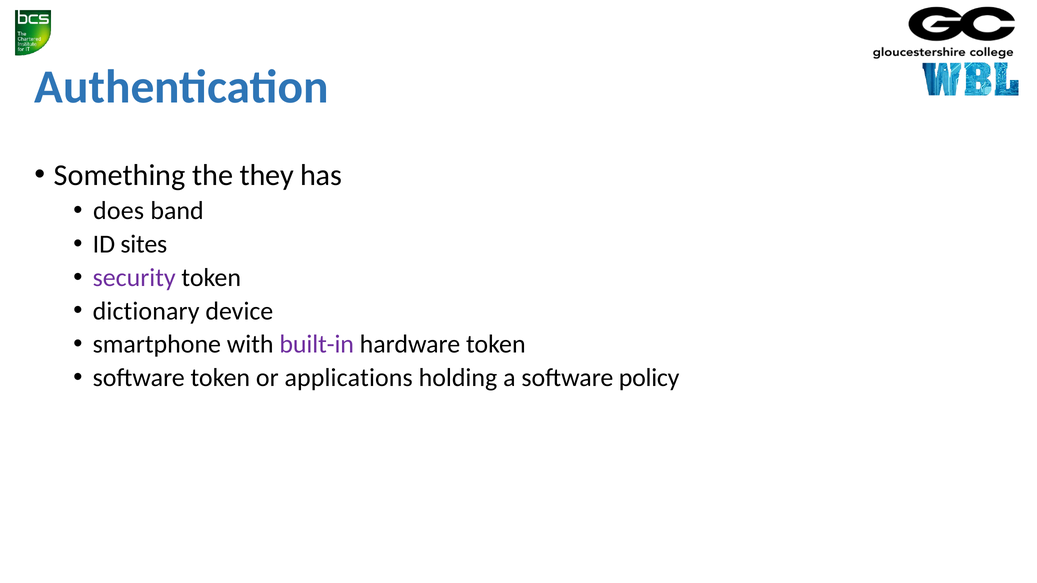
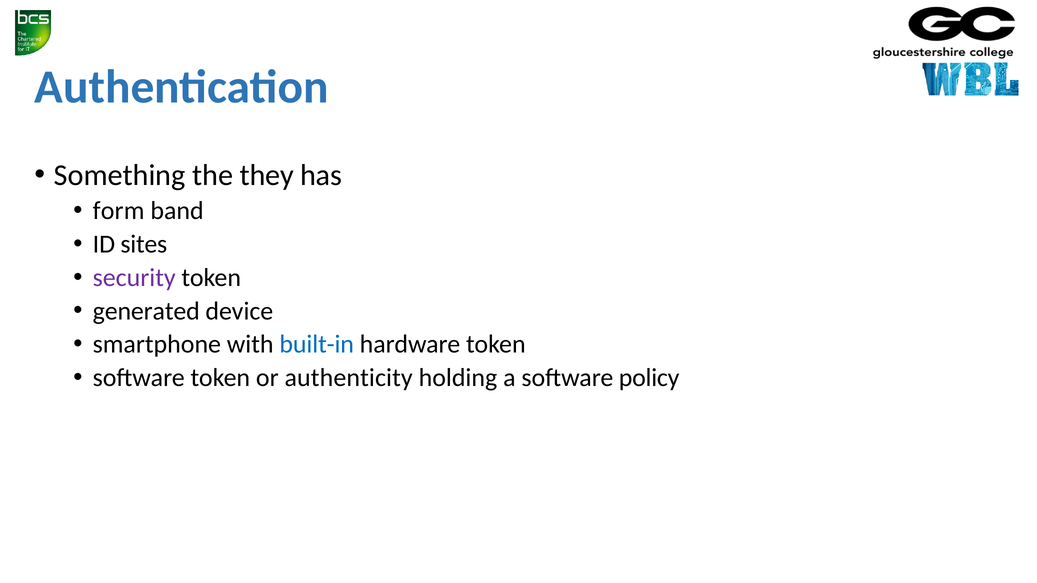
does: does -> form
dictionary: dictionary -> generated
built-in colour: purple -> blue
applications: applications -> authenticity
